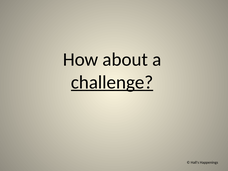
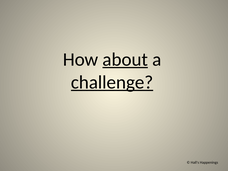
about underline: none -> present
